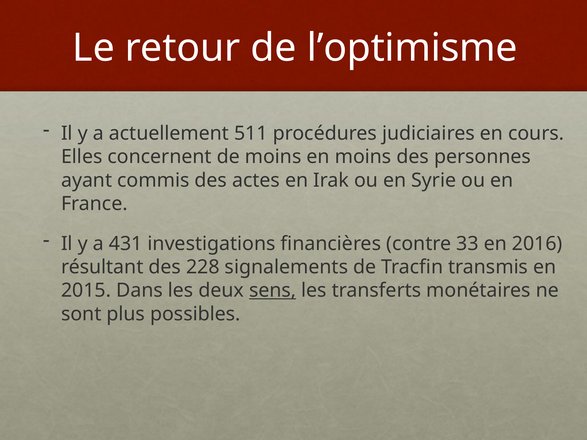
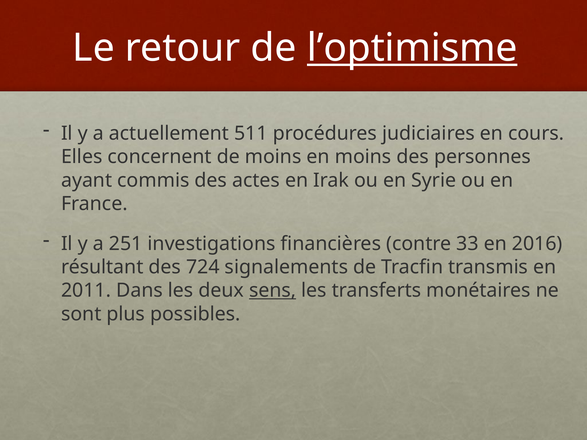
l’optimisme underline: none -> present
431: 431 -> 251
228: 228 -> 724
2015: 2015 -> 2011
